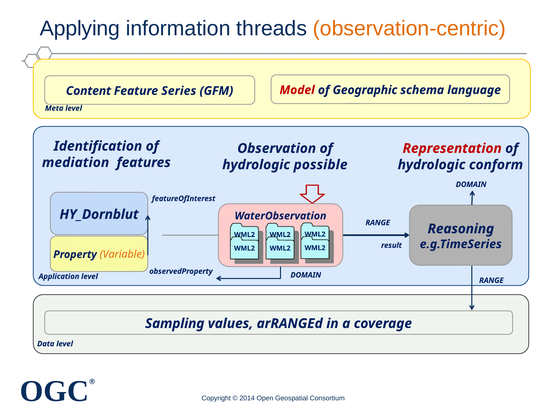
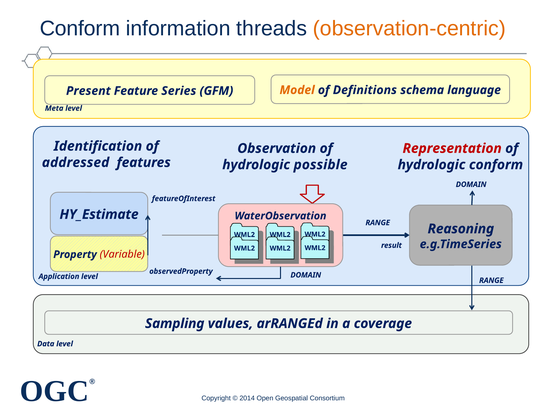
Applying at (80, 28): Applying -> Conform
Content: Content -> Present
Model colour: red -> orange
Geographic: Geographic -> Definitions
mediation: mediation -> addressed
HY_Dornblut: HY_Dornblut -> HY_Estimate
Variable colour: orange -> red
